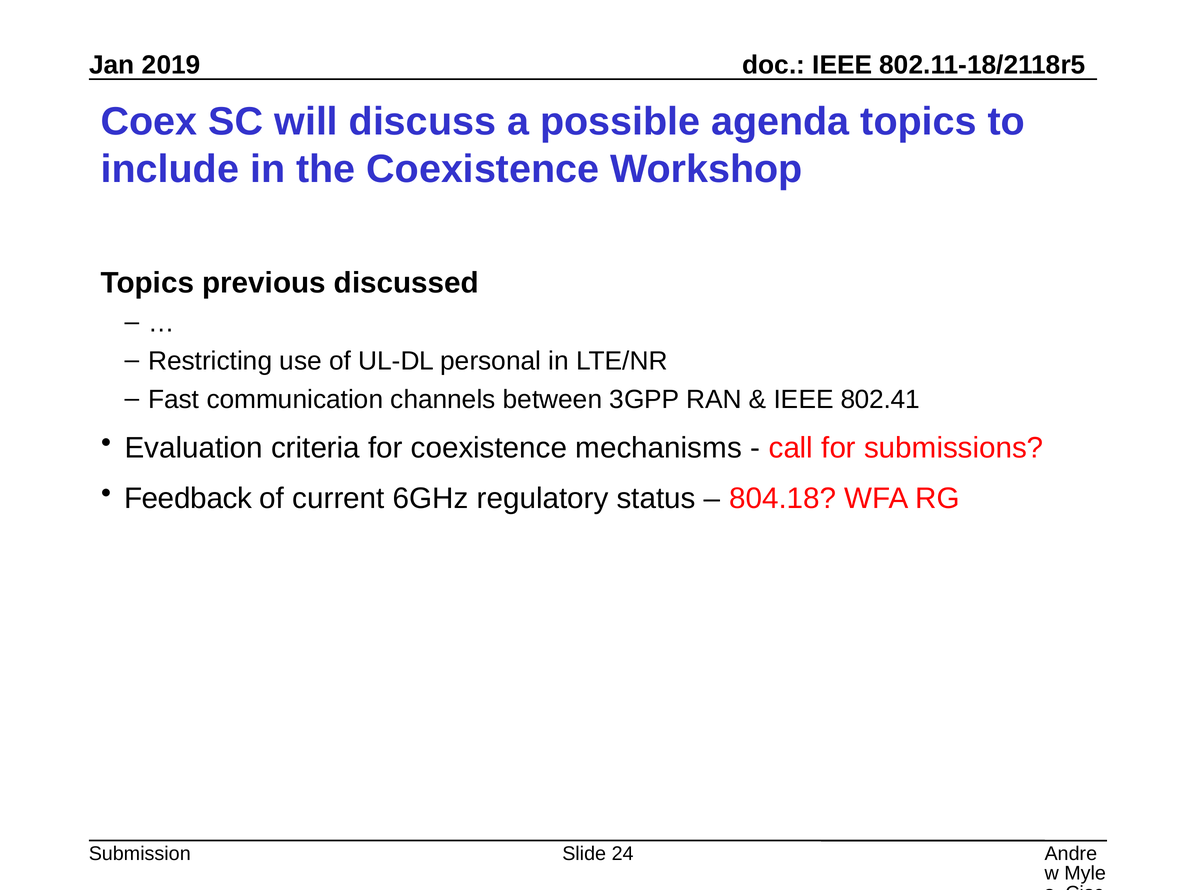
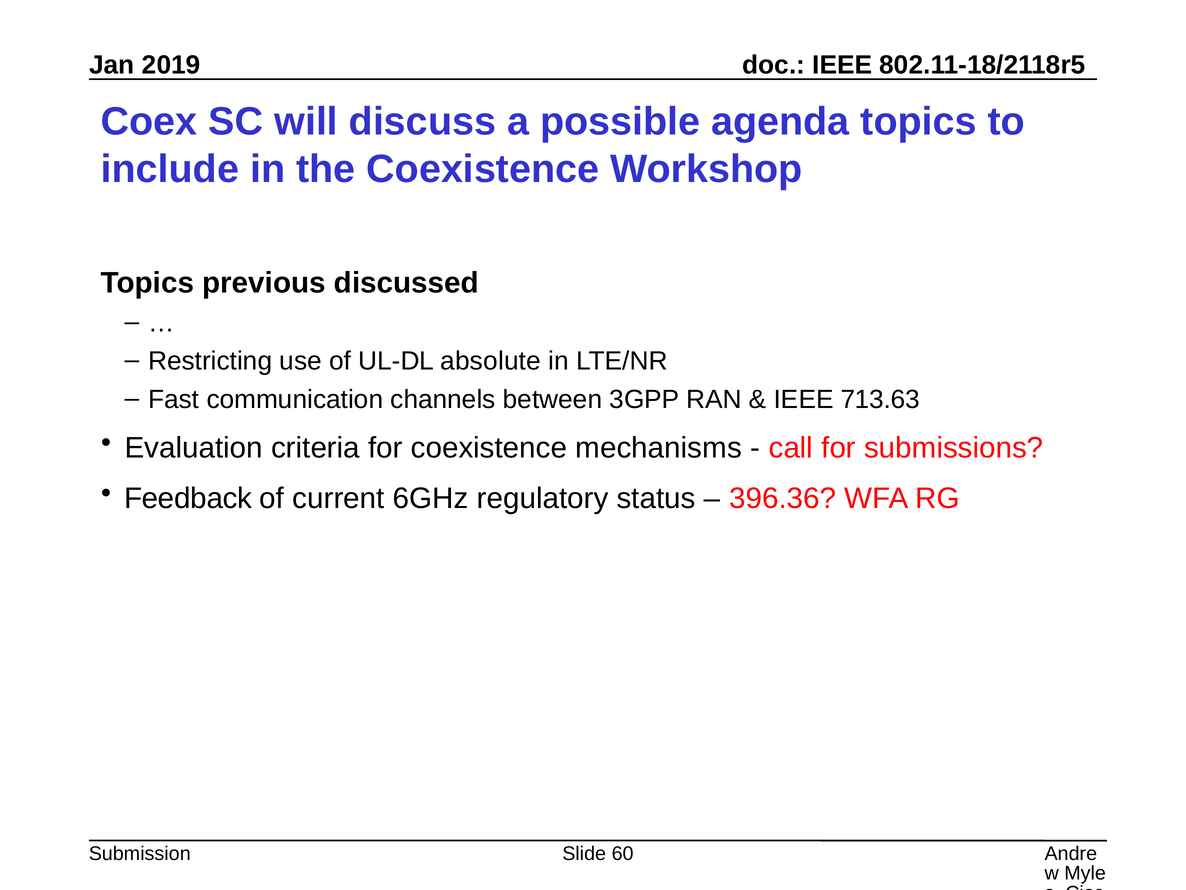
personal: personal -> absolute
802.41: 802.41 -> 713.63
804.18: 804.18 -> 396.36
24: 24 -> 60
